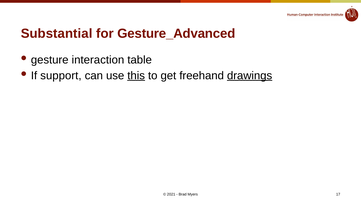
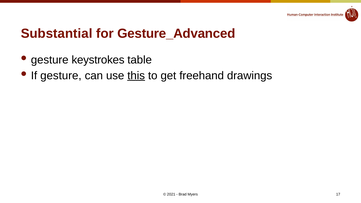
interaction: interaction -> keystrokes
If support: support -> gesture
drawings underline: present -> none
